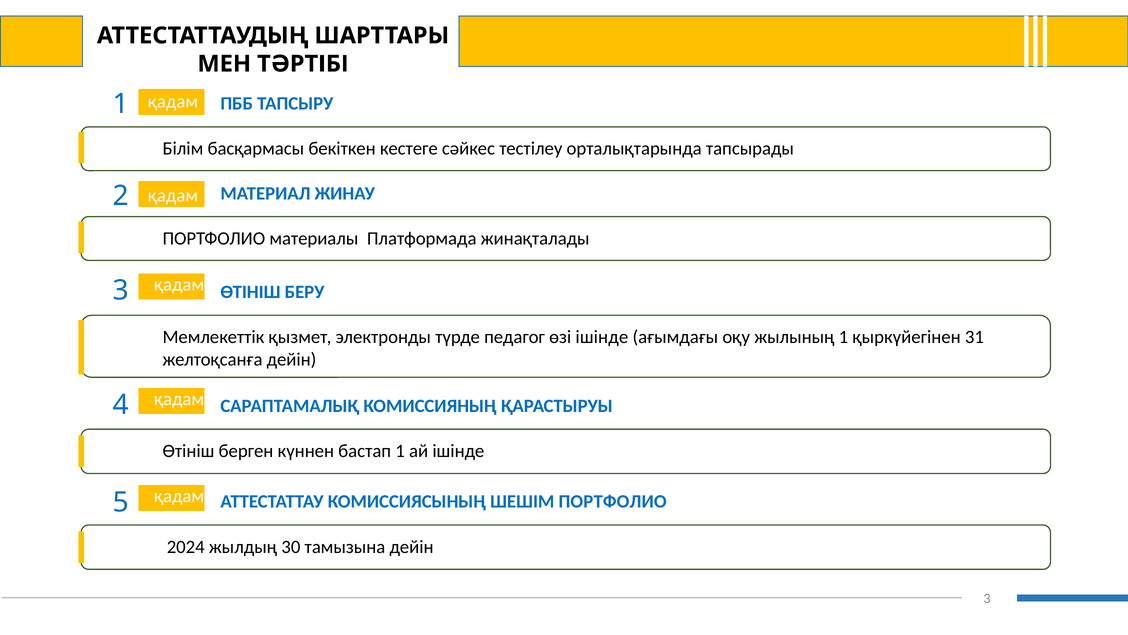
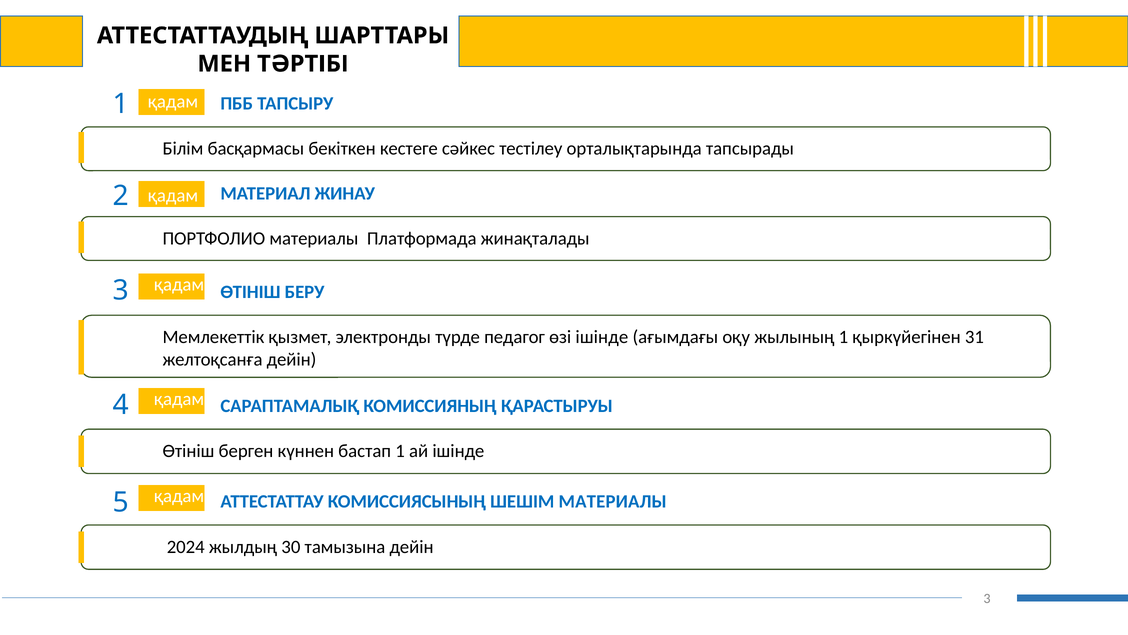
ШЕШІМ ПОРТФОЛИО: ПОРТФОЛИО -> МАТЕРИАЛЫ
